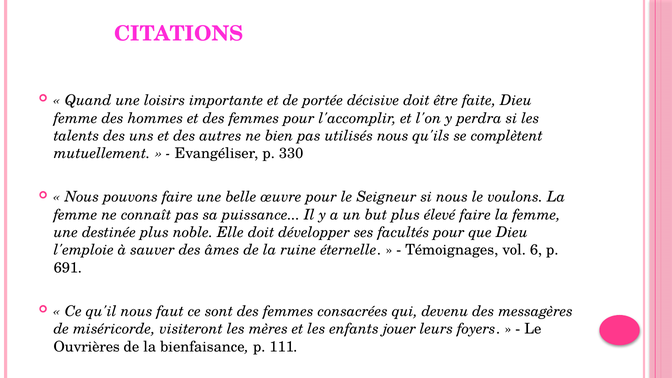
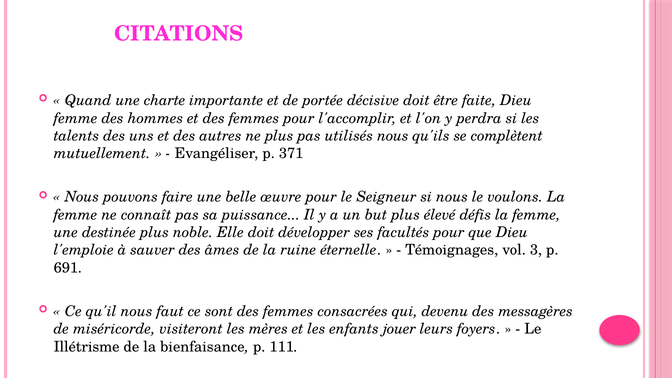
loisirs: loisirs -> charte
ne bien: bien -> plus
330: 330 -> 371
élevé faire: faire -> défis
6: 6 -> 3
Ouvrières: Ouvrières -> Illétrisme
